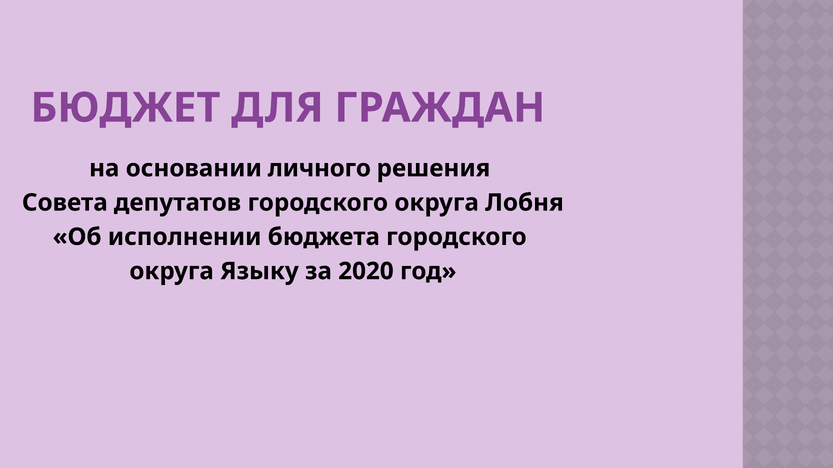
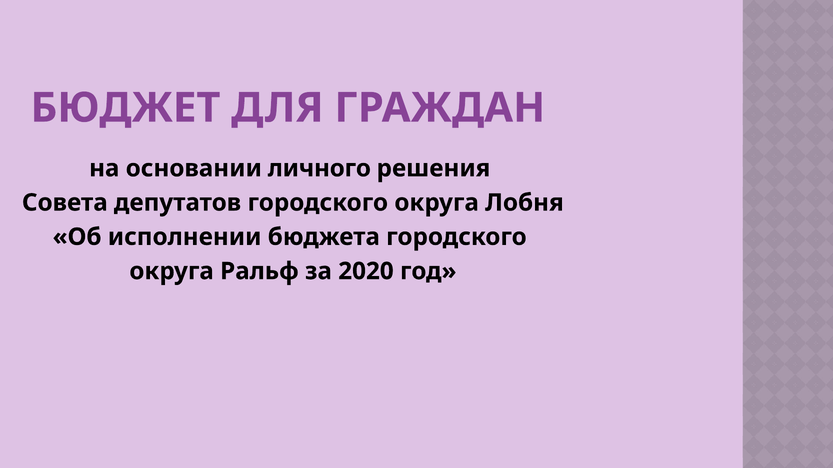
Языку: Языку -> Ральф
